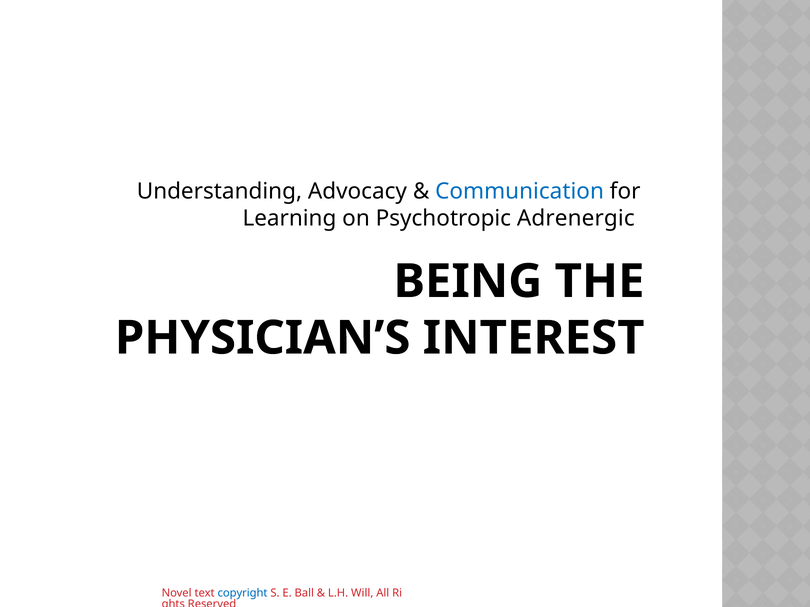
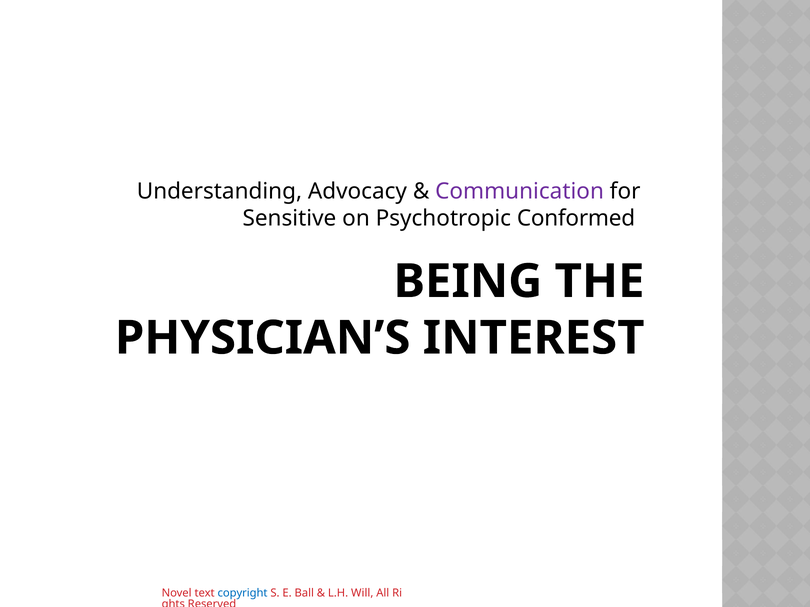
Communication colour: blue -> purple
Learning: Learning -> Sensitive
Adrenergic: Adrenergic -> Conformed
